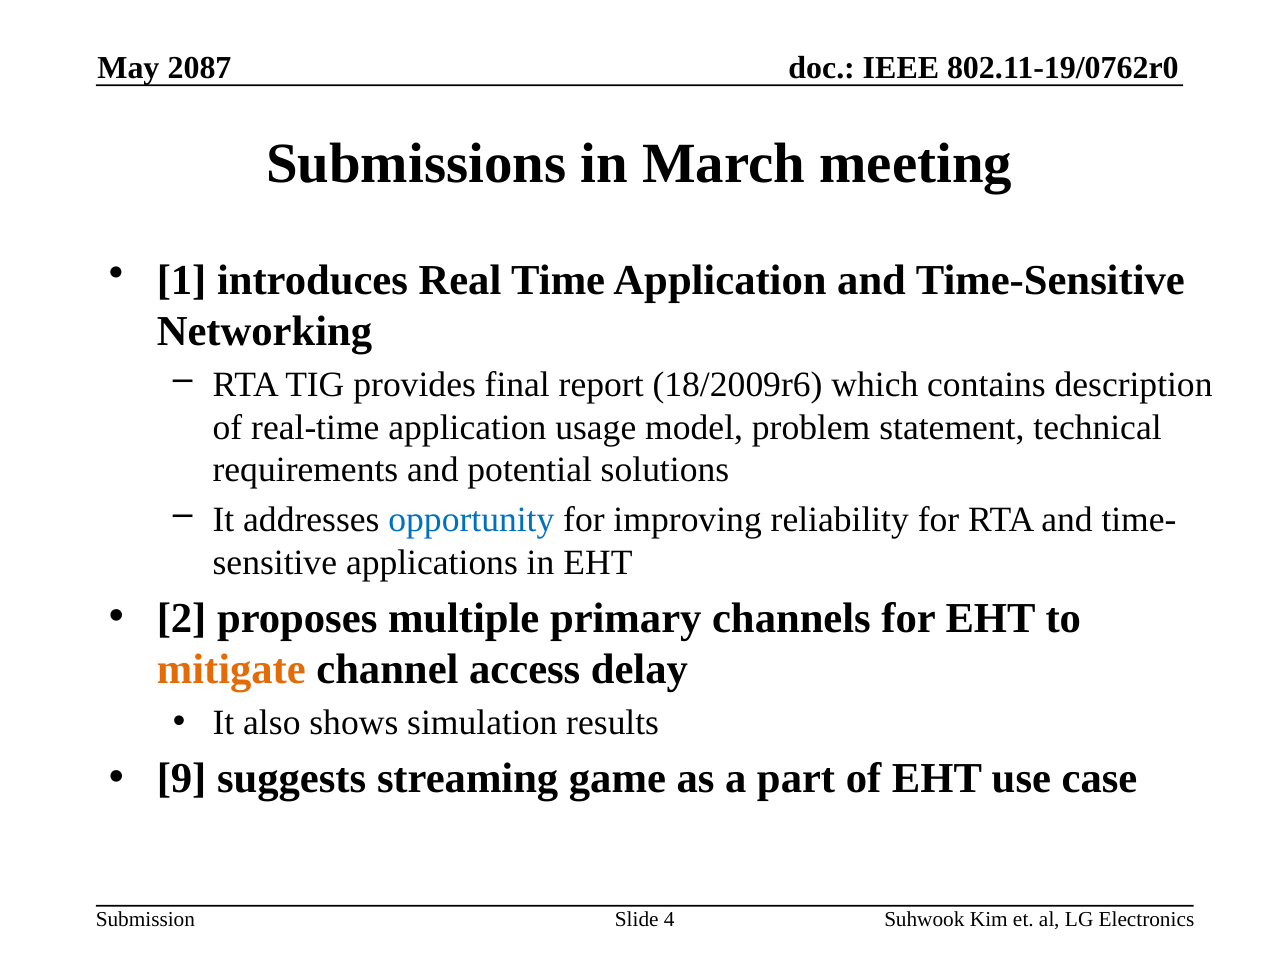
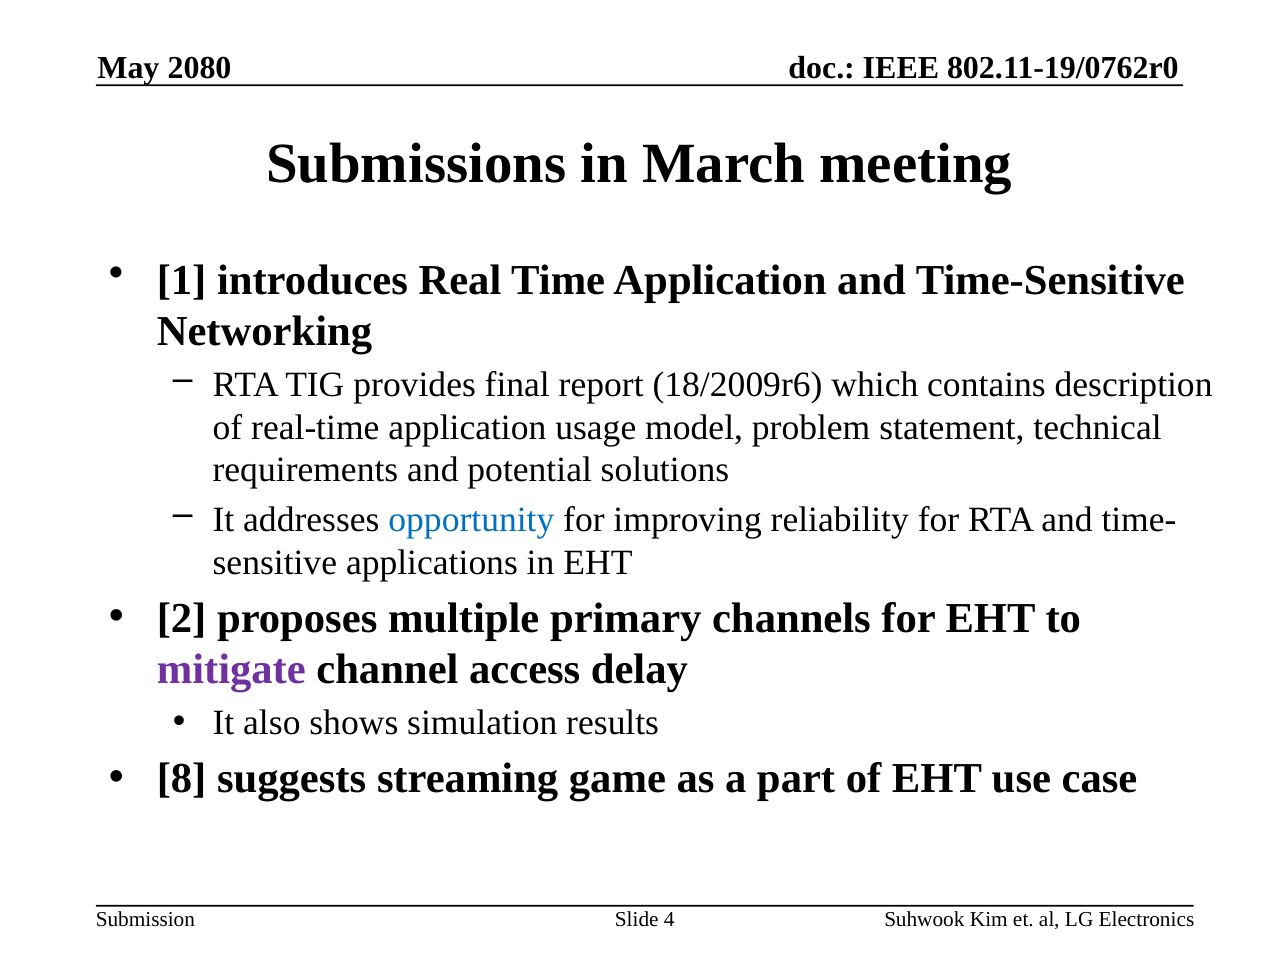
2087: 2087 -> 2080
mitigate colour: orange -> purple
9: 9 -> 8
